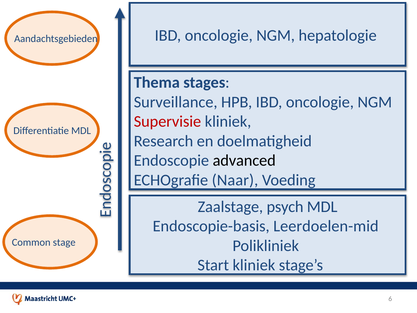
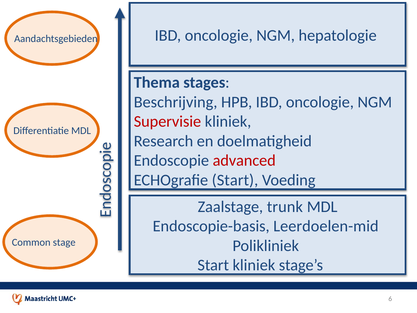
Surveillance: Surveillance -> Beschrijving
advanced colour: black -> red
ECHOgrafie Naar: Naar -> Start
psych: psych -> trunk
